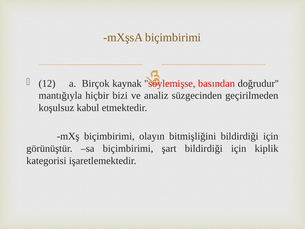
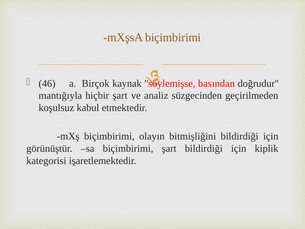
12: 12 -> 46
hiçbir bizi: bizi -> şart
